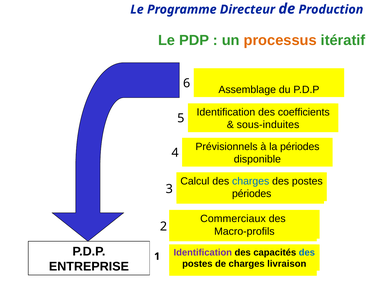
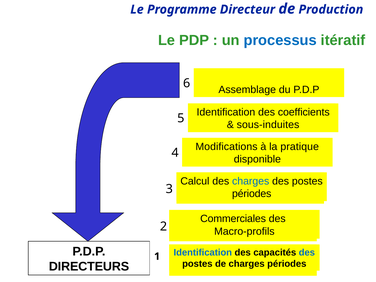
processus colour: orange -> blue
Prévisionnels: Prévisionnels -> Modifications
la périodes: périodes -> pratique
Commerciaux: Commerciaux -> Commerciales
Identification at (203, 253) colour: purple -> blue
charges livraison: livraison -> périodes
ENTREPRISE: ENTREPRISE -> DIRECTEURS
